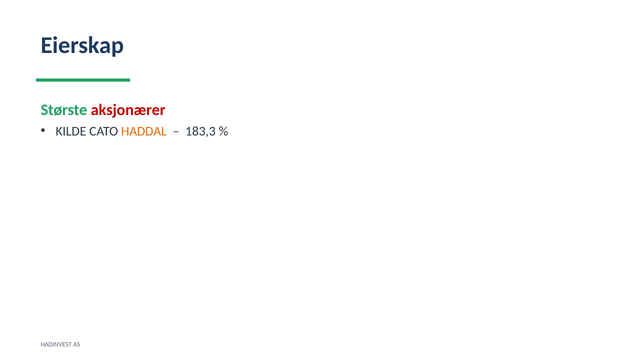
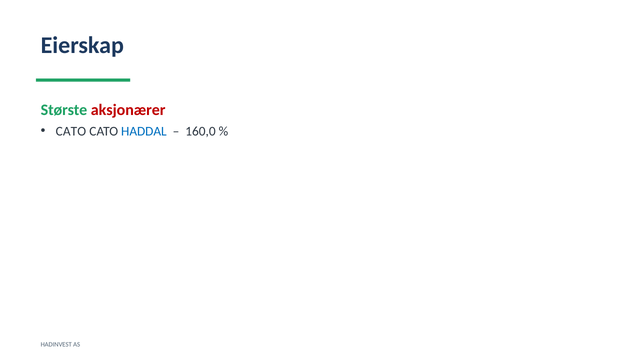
KILDE at (71, 131): KILDE -> CATO
HADDAL colour: orange -> blue
183,3: 183,3 -> 160,0
